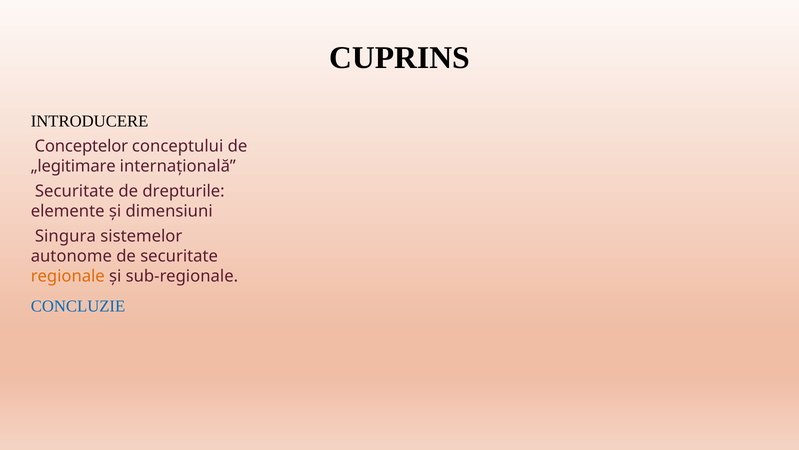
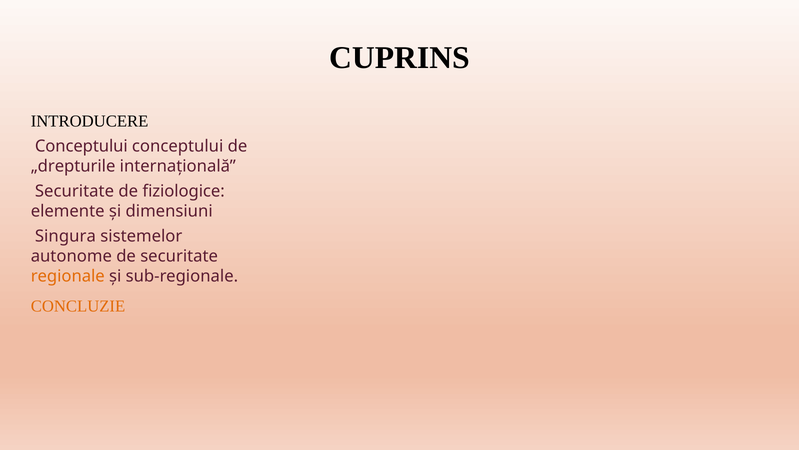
Conceptelor at (81, 146): Conceptelor -> Conceptului
„legitimare: „legitimare -> „drepturile
drepturile: drepturile -> fiziologice
CONCLUZIE colour: blue -> orange
